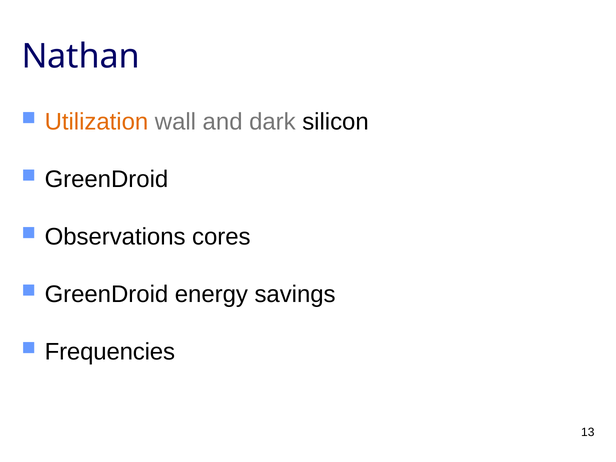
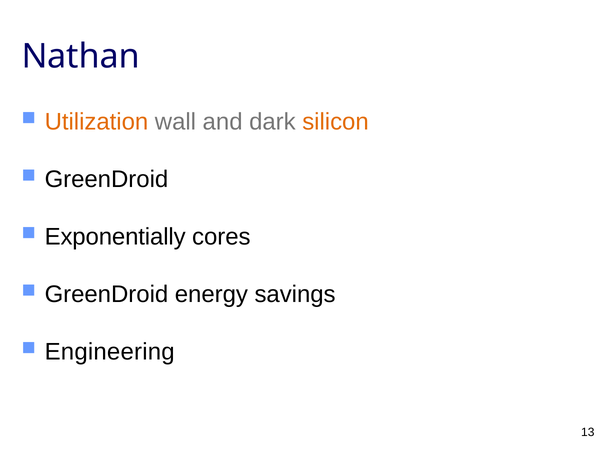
silicon colour: black -> orange
Observations: Observations -> Exponentially
Frequencies: Frequencies -> Engineering
